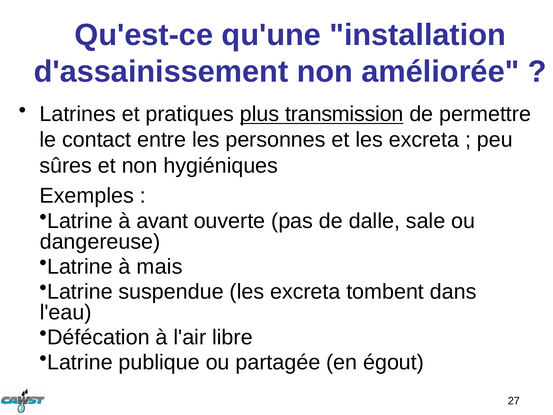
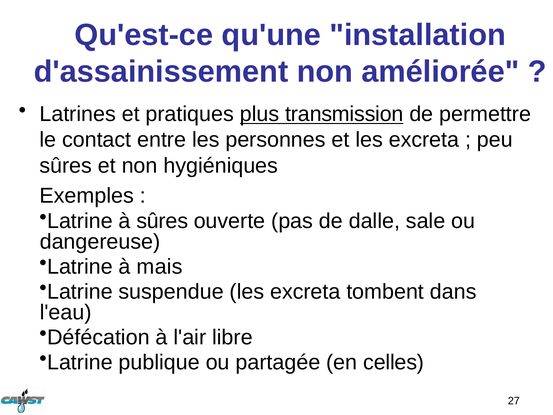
à avant: avant -> sûres
égout: égout -> celles
